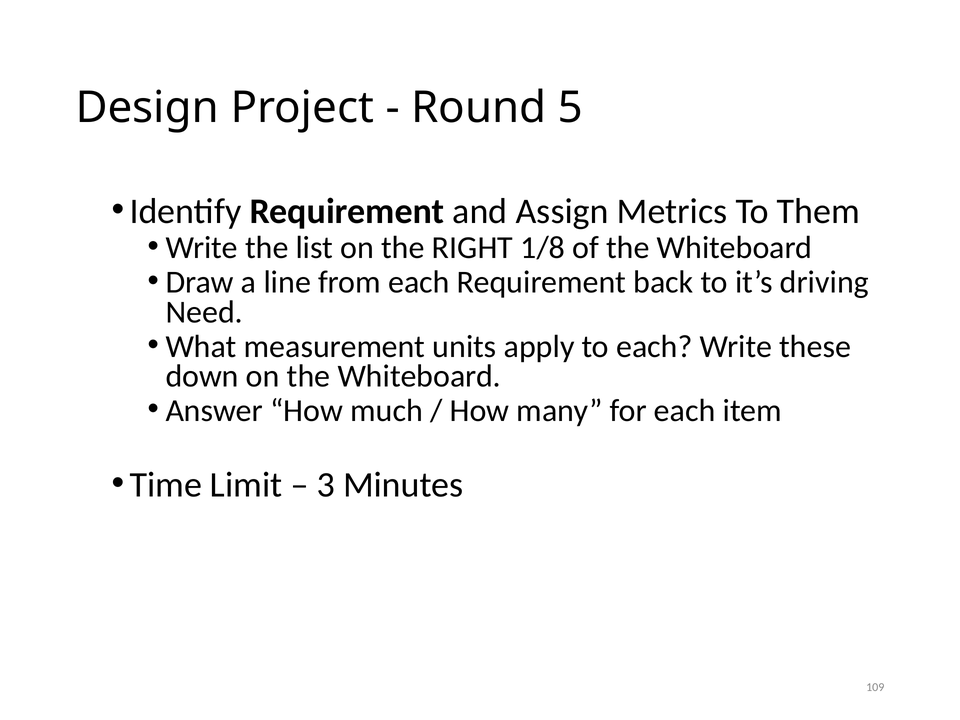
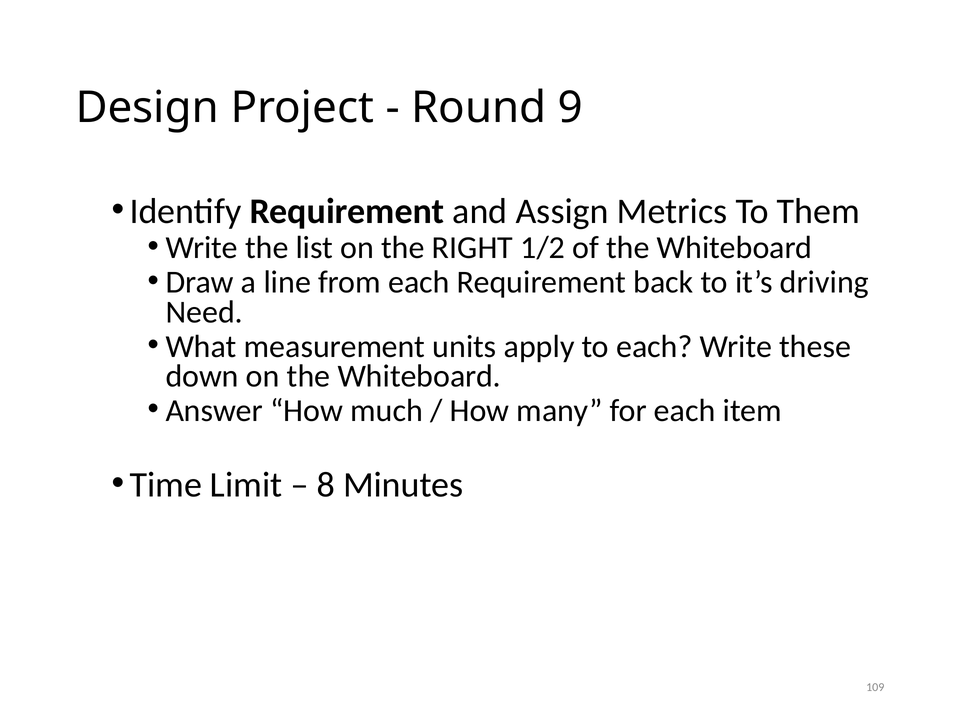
5: 5 -> 9
1/8: 1/8 -> 1/2
3: 3 -> 8
